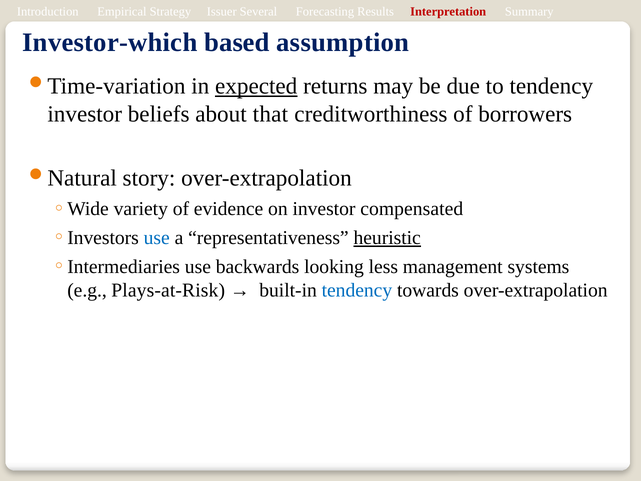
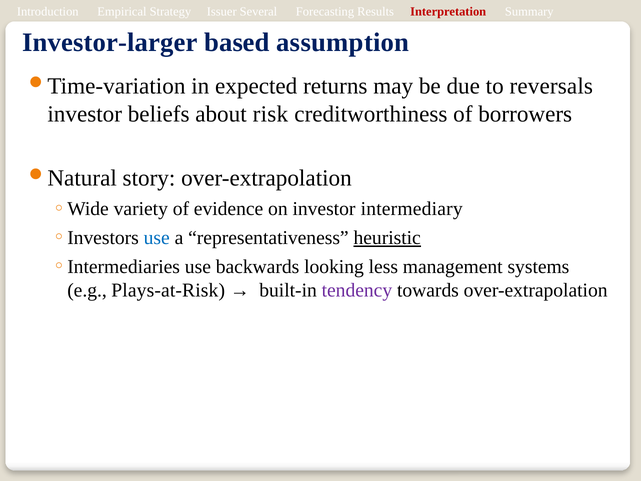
Investor-which: Investor-which -> Investor-larger
expected underline: present -> none
to tendency: tendency -> reversals
that: that -> risk
compensated: compensated -> intermediary
tendency at (357, 290) colour: blue -> purple
